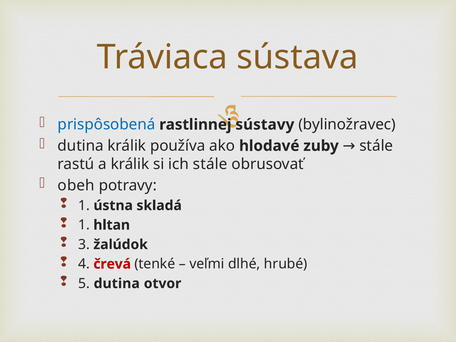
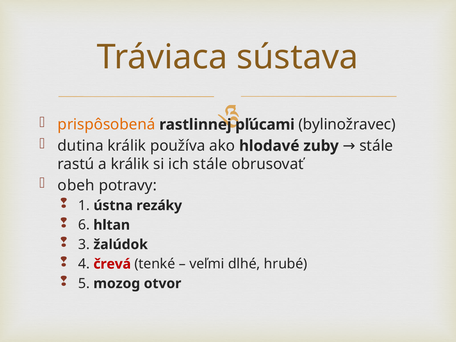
prispôsobená colour: blue -> orange
sústavy: sústavy -> pľúcami
skladá: skladá -> rezáky
1 at (84, 225): 1 -> 6
5 dutina: dutina -> mozog
